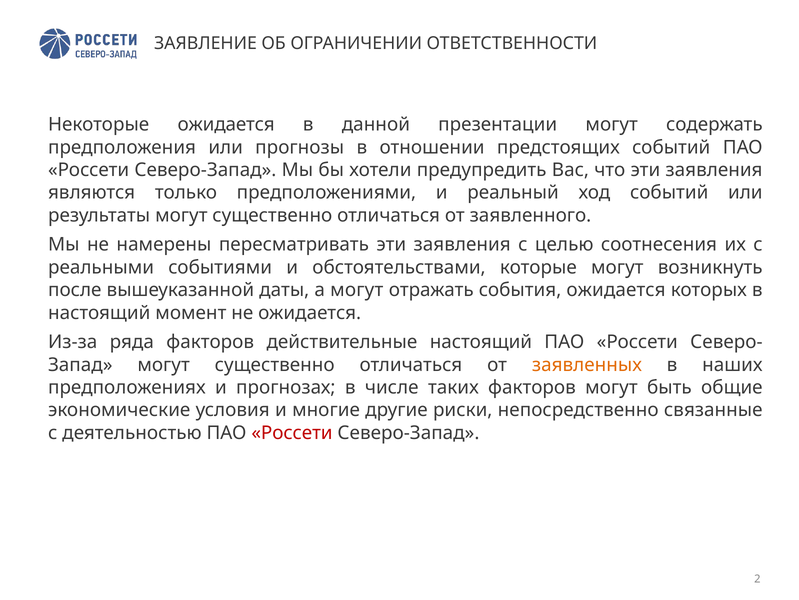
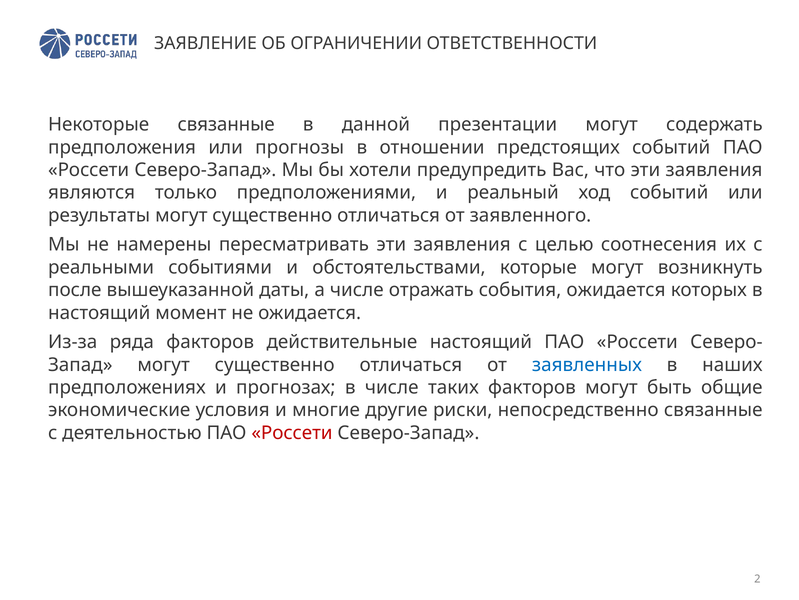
Некоторые ожидается: ожидается -> связанные
а могут: могут -> числе
заявленных colour: orange -> blue
